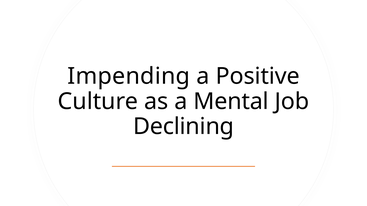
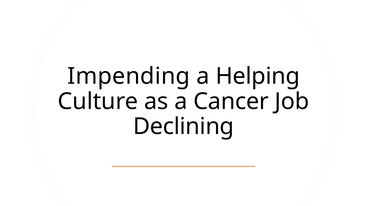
Positive: Positive -> Helping
Mental: Mental -> Cancer
